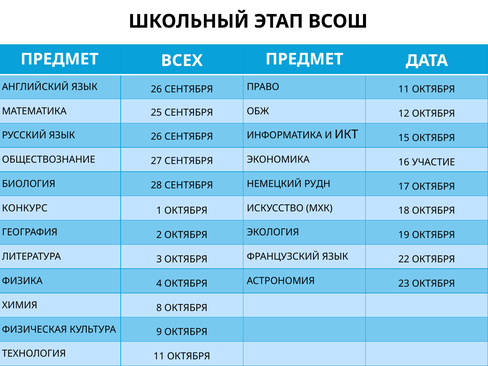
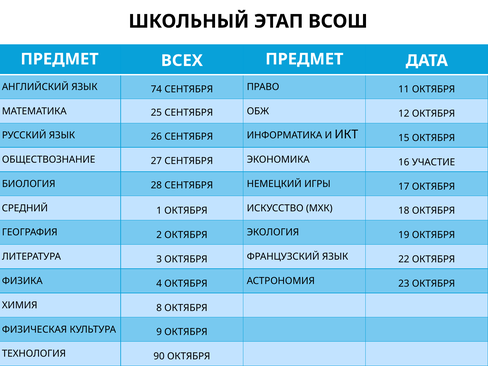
АНГЛИЙСКИЙ ЯЗЫК 26: 26 -> 74
РУДН: РУДН -> ИГРЫ
КОНКУРС: КОНКУРС -> СРЕДНИЙ
ТЕХНОЛОГИЯ 11: 11 -> 90
